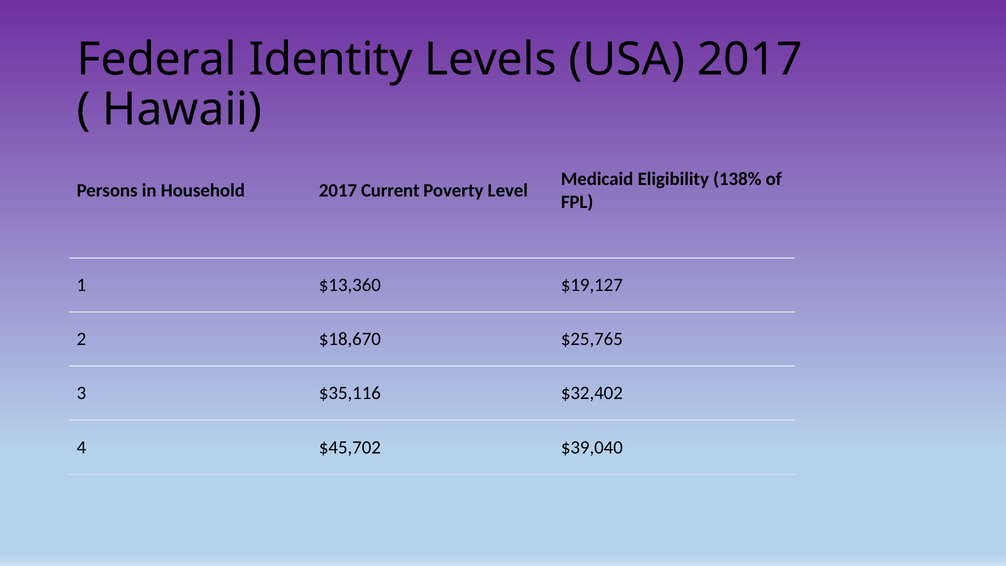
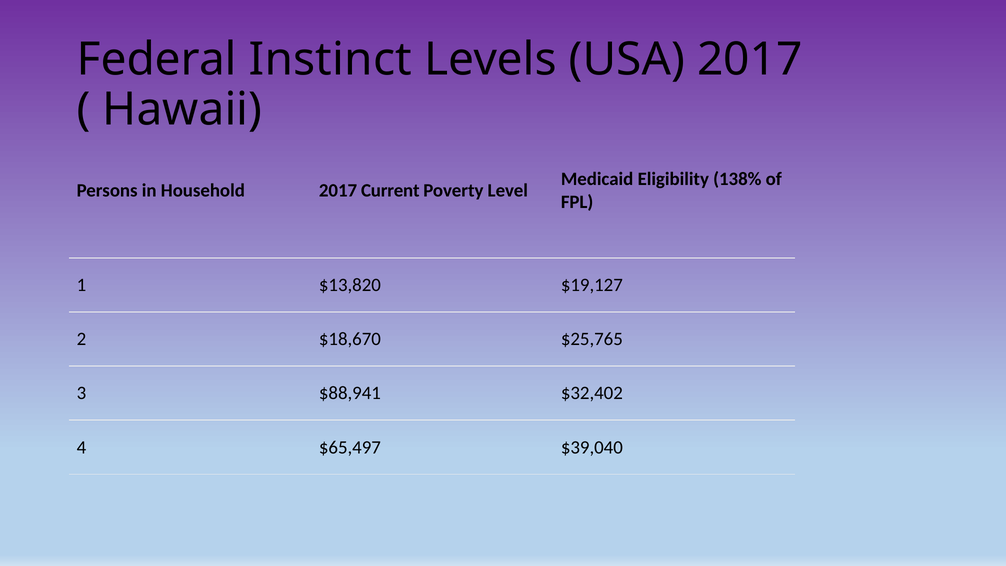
Identity: Identity -> Instinct
$13,360: $13,360 -> $13,820
$35,116: $35,116 -> $88,941
$45,702: $45,702 -> $65,497
